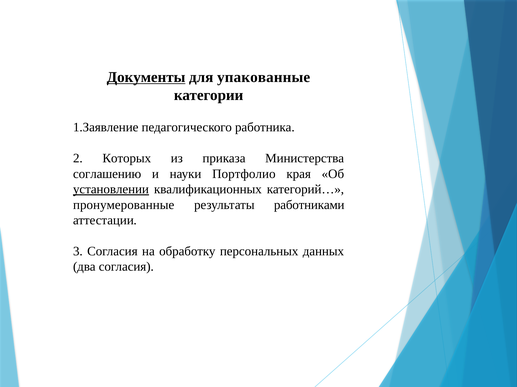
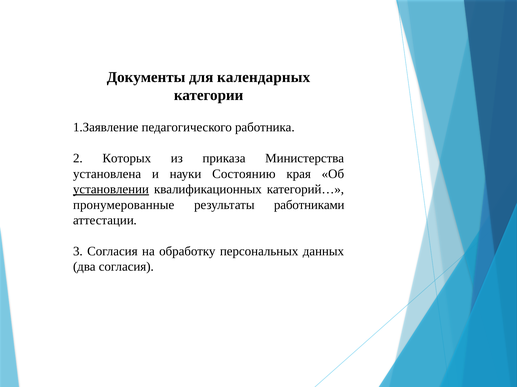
Документы underline: present -> none
упакованные: упакованные -> календарных
соглашению: соглашению -> установлена
Портфолио: Портфолио -> Состоянию
